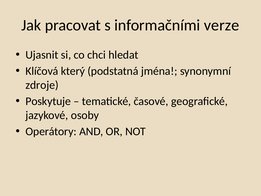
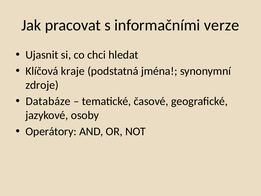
který: který -> kraje
Poskytuje: Poskytuje -> Databáze
